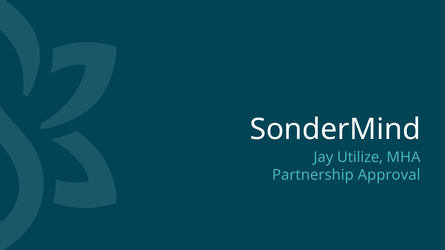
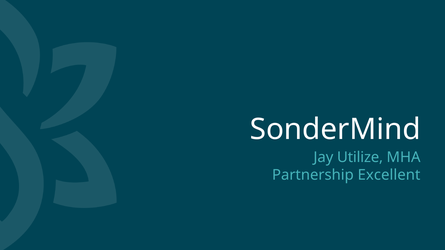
Approval: Approval -> Excellent
